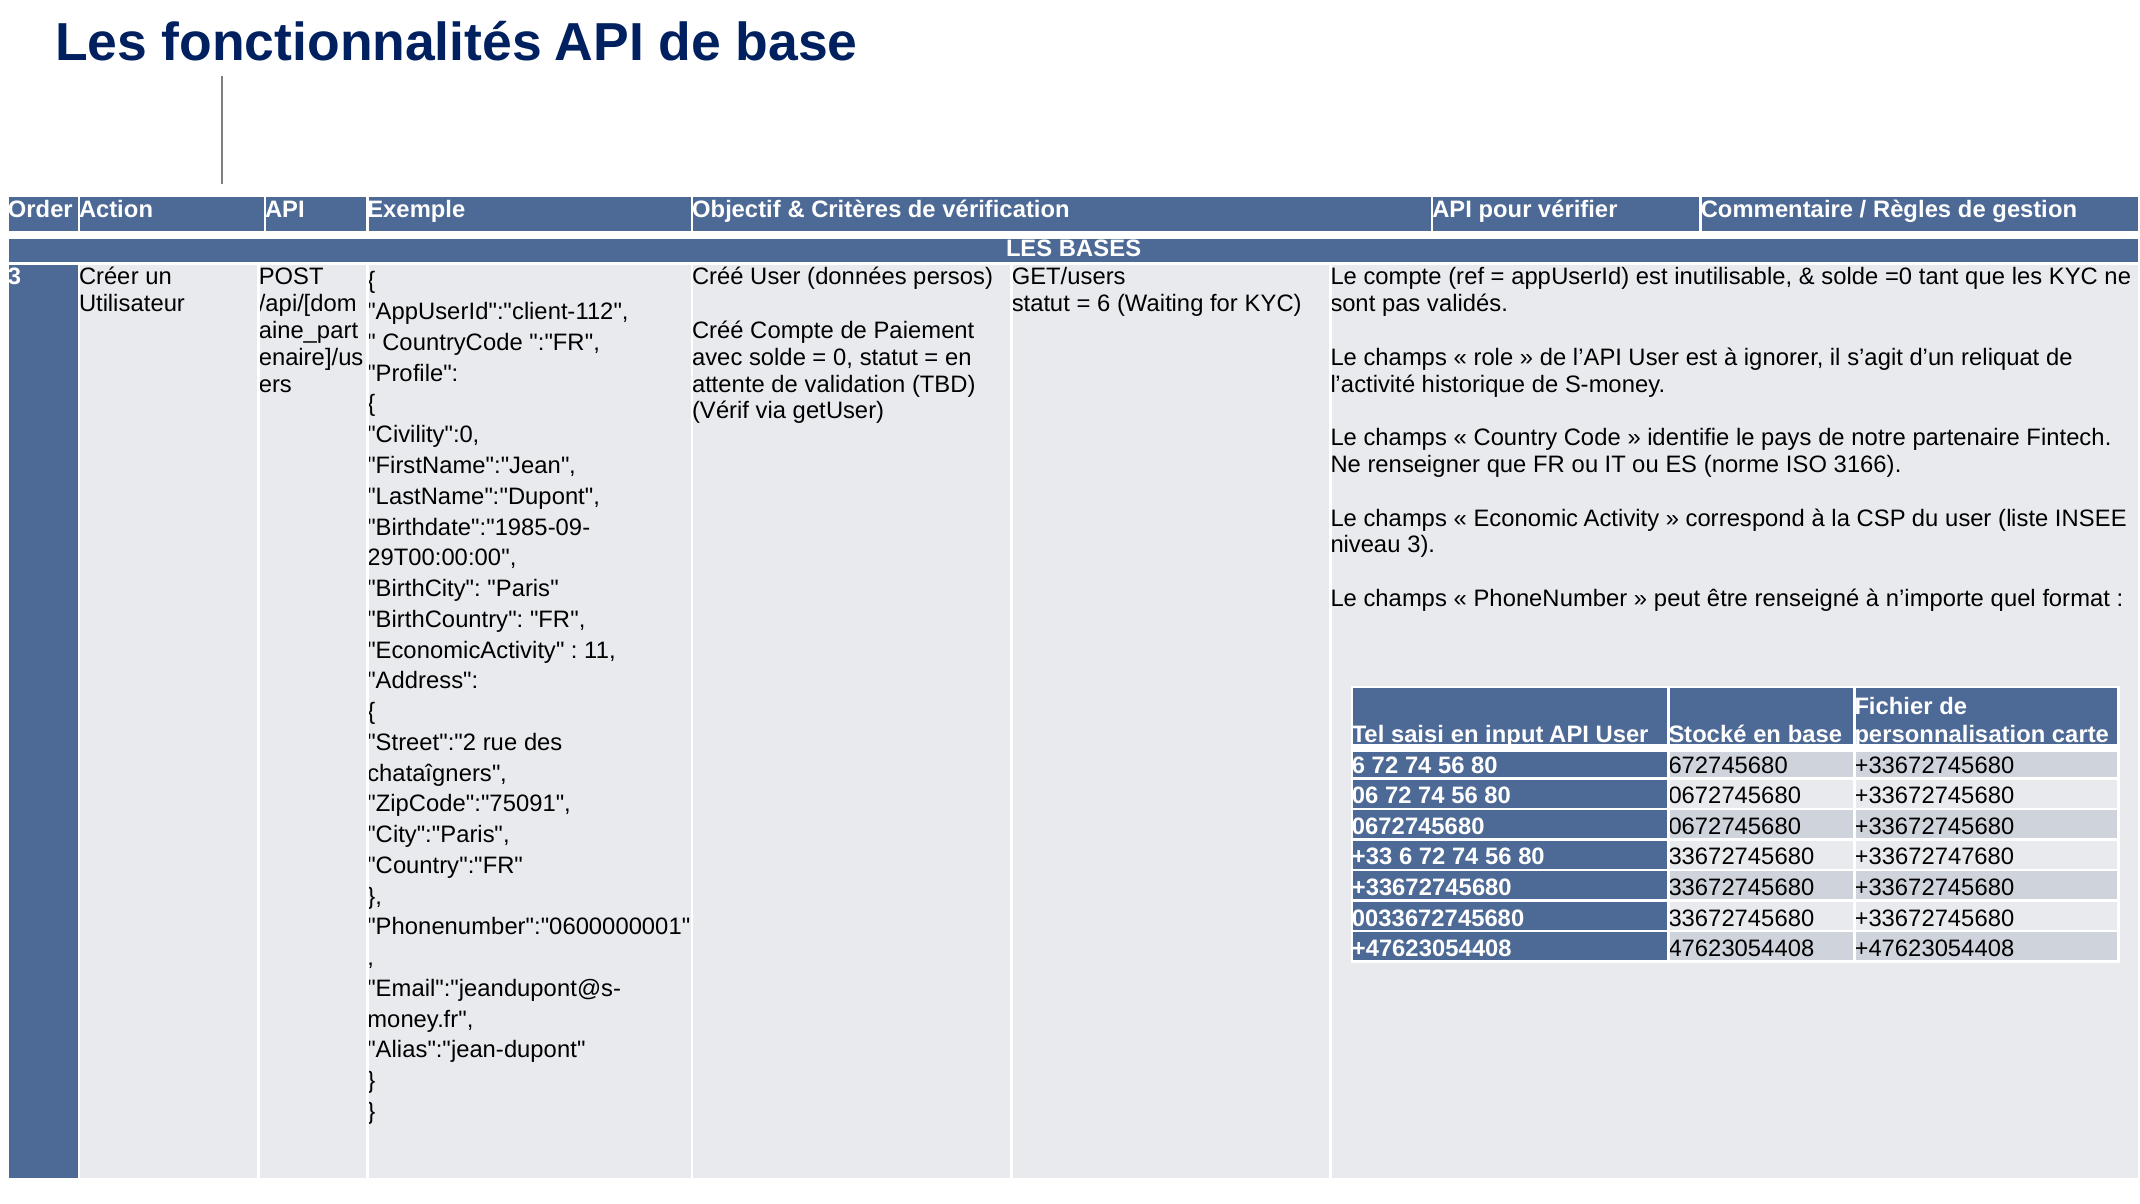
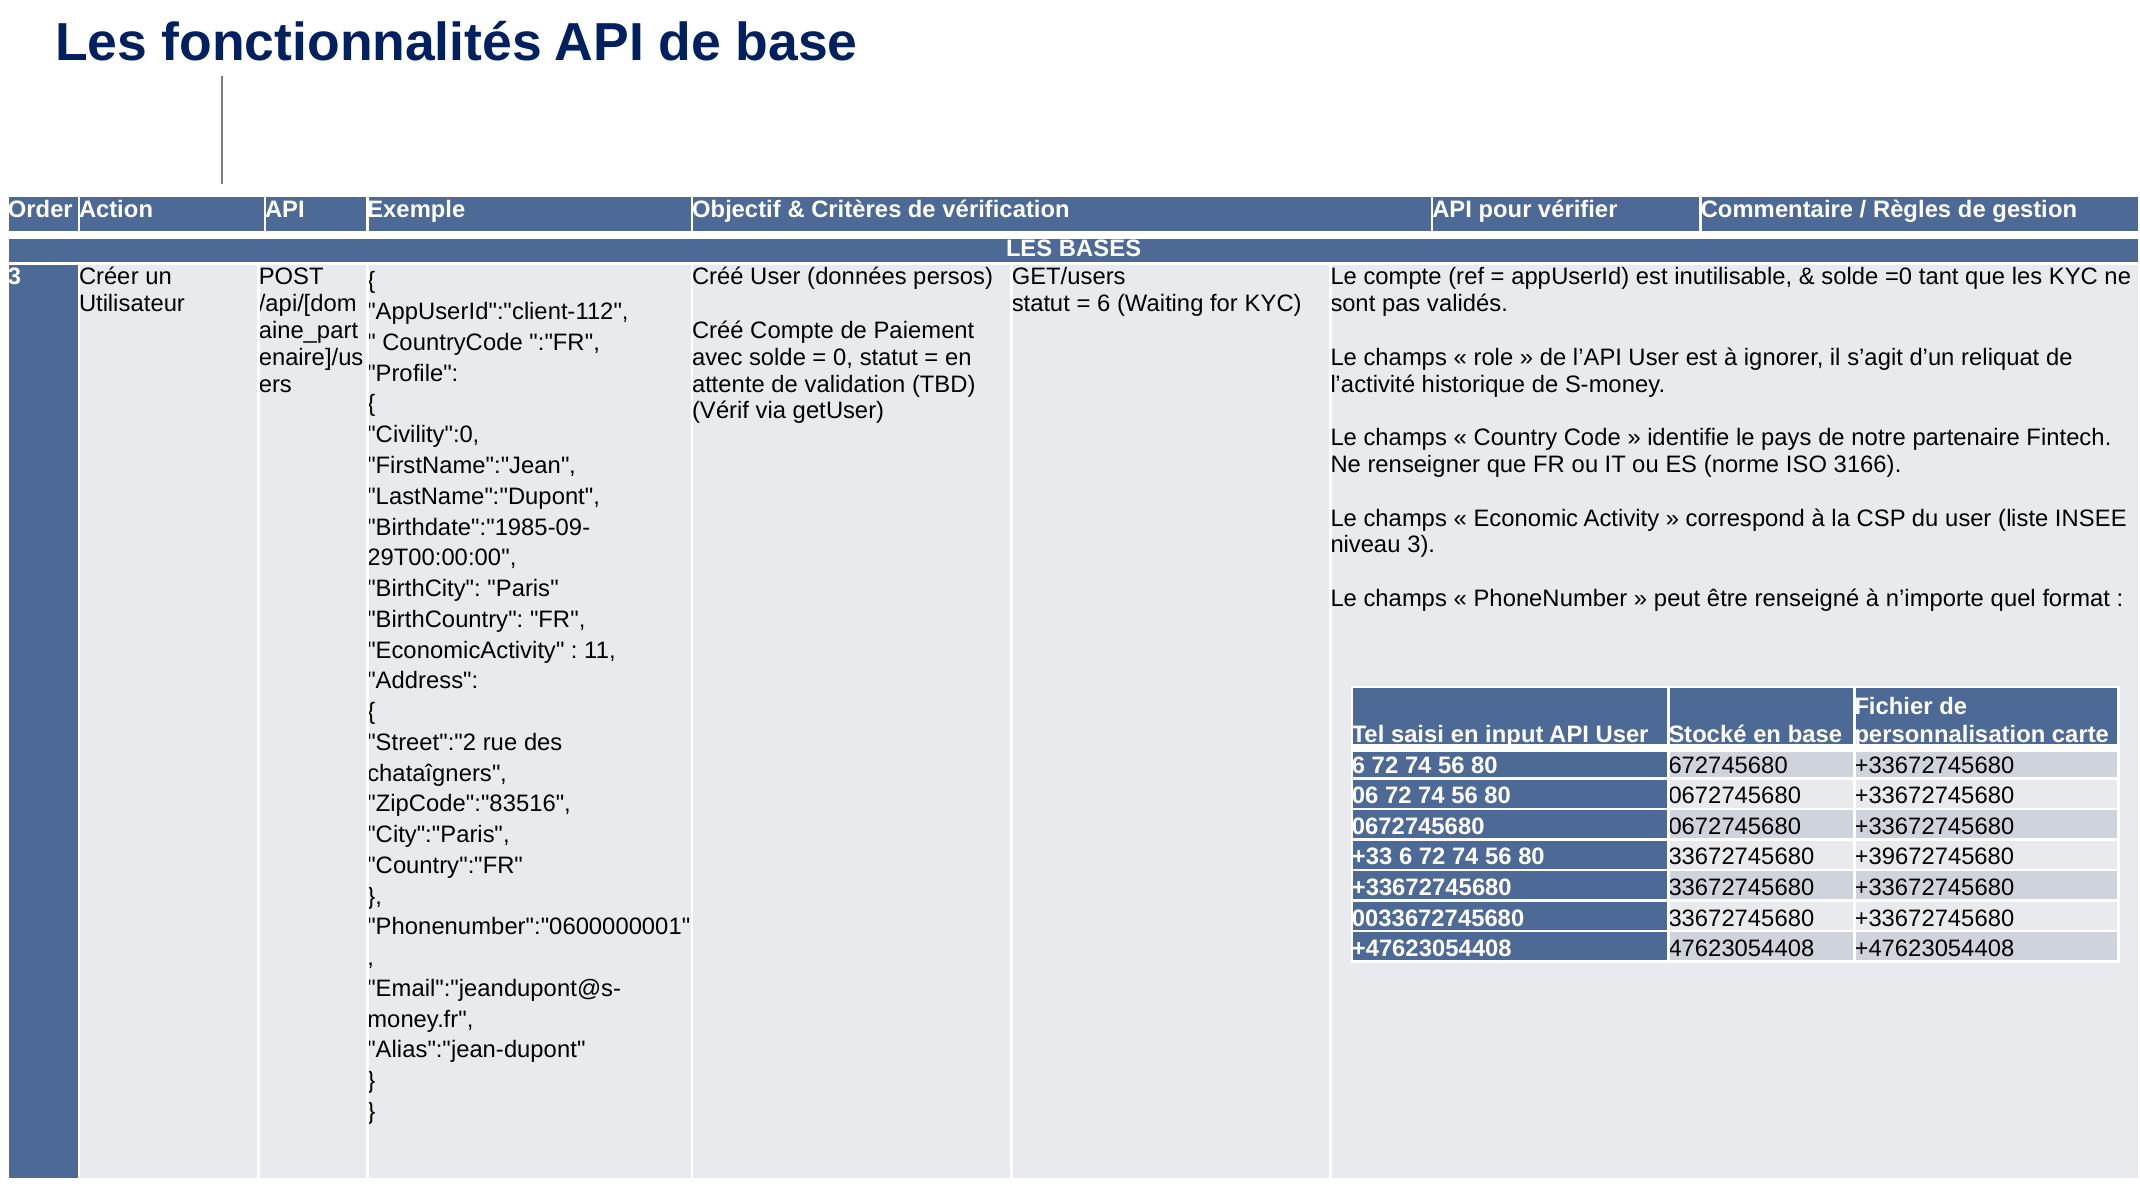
ZipCode":"75091: ZipCode":"75091 -> ZipCode":"83516
+33672747680: +33672747680 -> +39672745680
